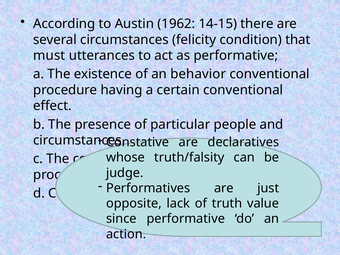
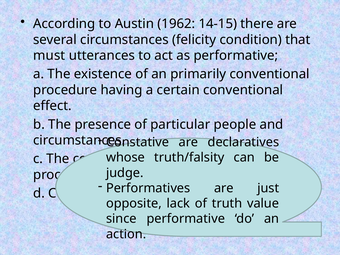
behavior: behavior -> primarily
